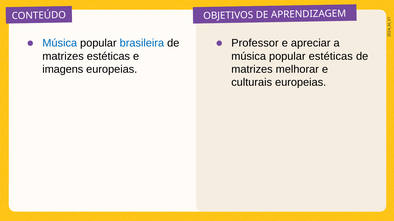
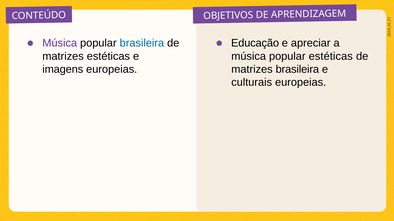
Música at (60, 43) colour: blue -> purple
Professor: Professor -> Educação
matrizes melhorar: melhorar -> brasileira
